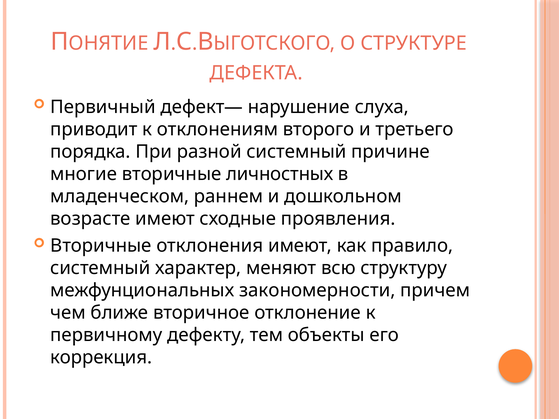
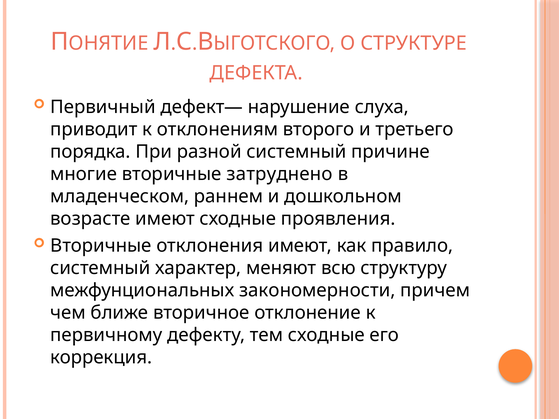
личностных: личностных -> затруднено
тем объекты: объекты -> сходные
